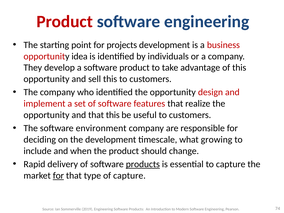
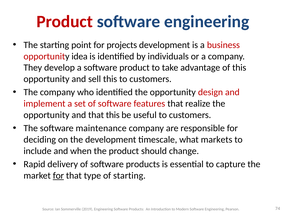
environment: environment -> maintenance
growing: growing -> markets
products at (143, 164) underline: present -> none
of capture: capture -> starting
